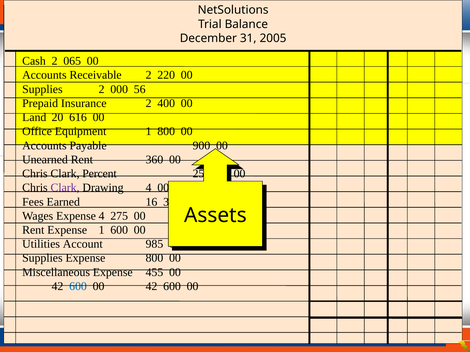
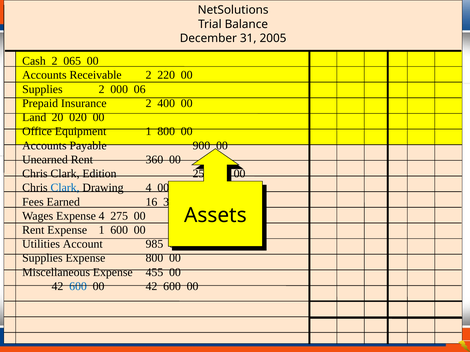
56: 56 -> 06
616: 616 -> 020
Percent: Percent -> Edition
Clark at (65, 188) colour: purple -> blue
